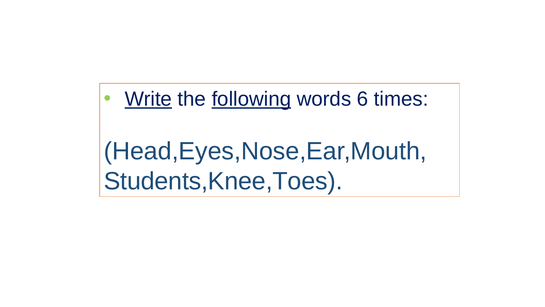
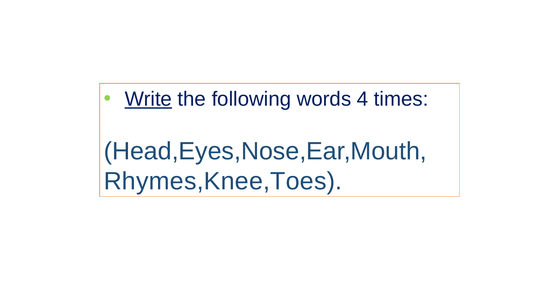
following underline: present -> none
6: 6 -> 4
Students,Knee,Toes: Students,Knee,Toes -> Rhymes,Knee,Toes
